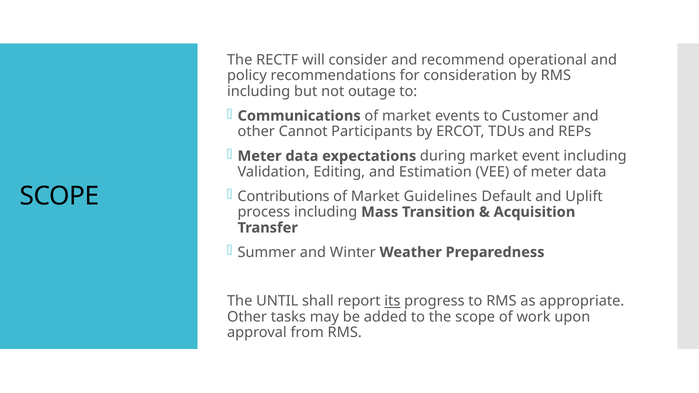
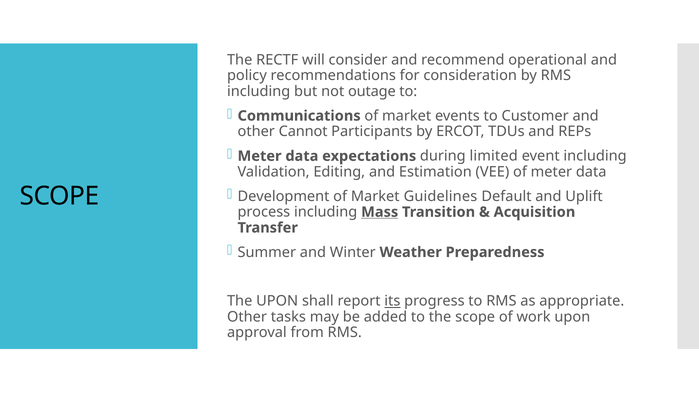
during market: market -> limited
Contributions: Contributions -> Development
Mass underline: none -> present
The UNTIL: UNTIL -> UPON
